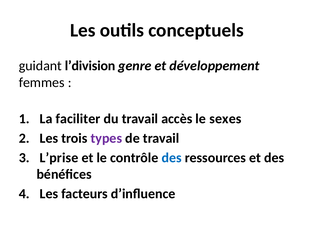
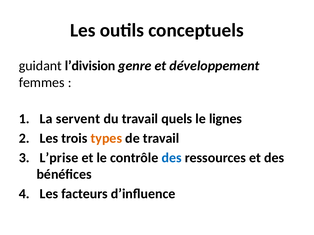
faciliter: faciliter -> servent
accès: accès -> quels
sexes: sexes -> lignes
types colour: purple -> orange
